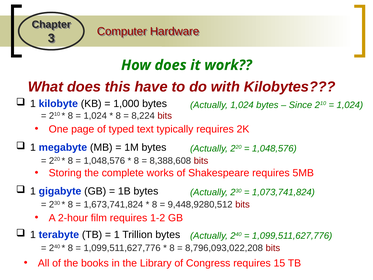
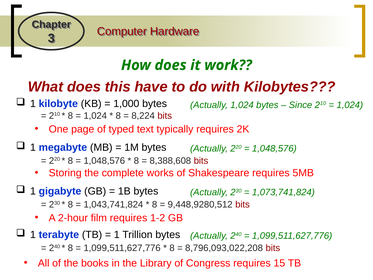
1,673,741,824: 1,673,741,824 -> 1,043,741,824
